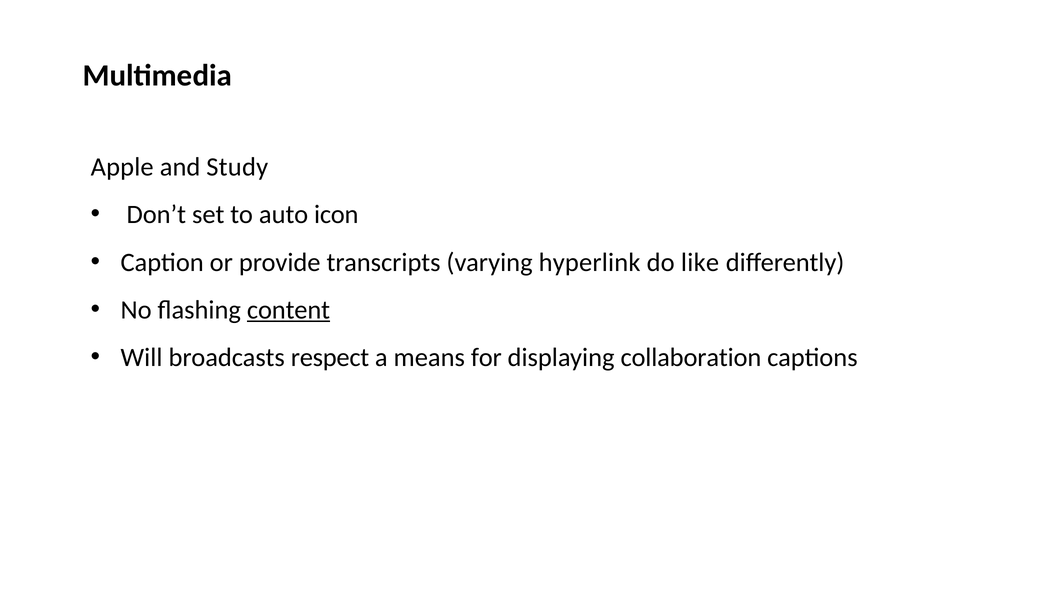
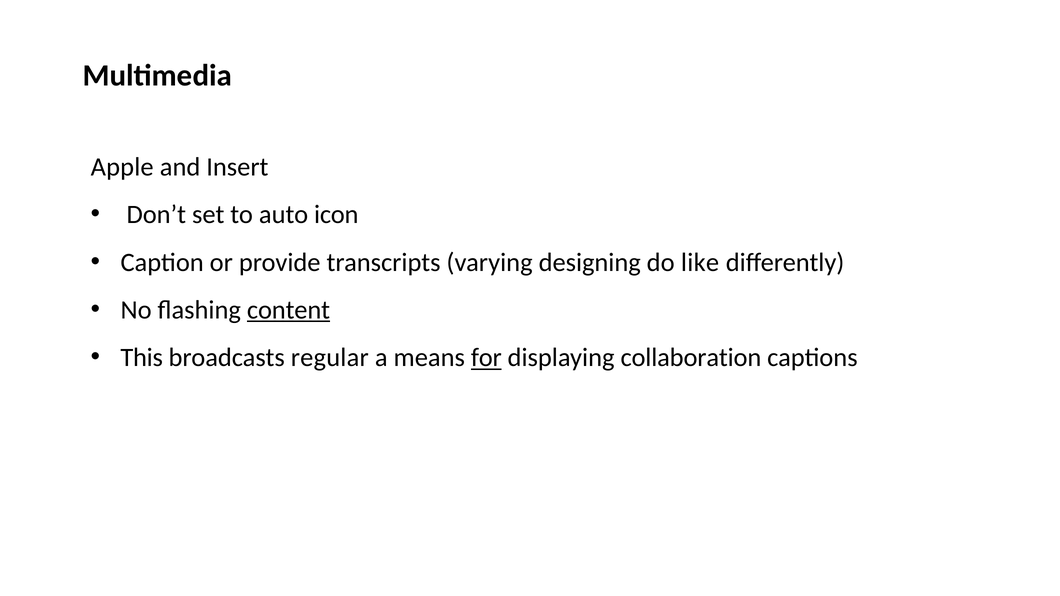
Study: Study -> Insert
hyperlink: hyperlink -> designing
Will: Will -> This
respect: respect -> regular
for underline: none -> present
